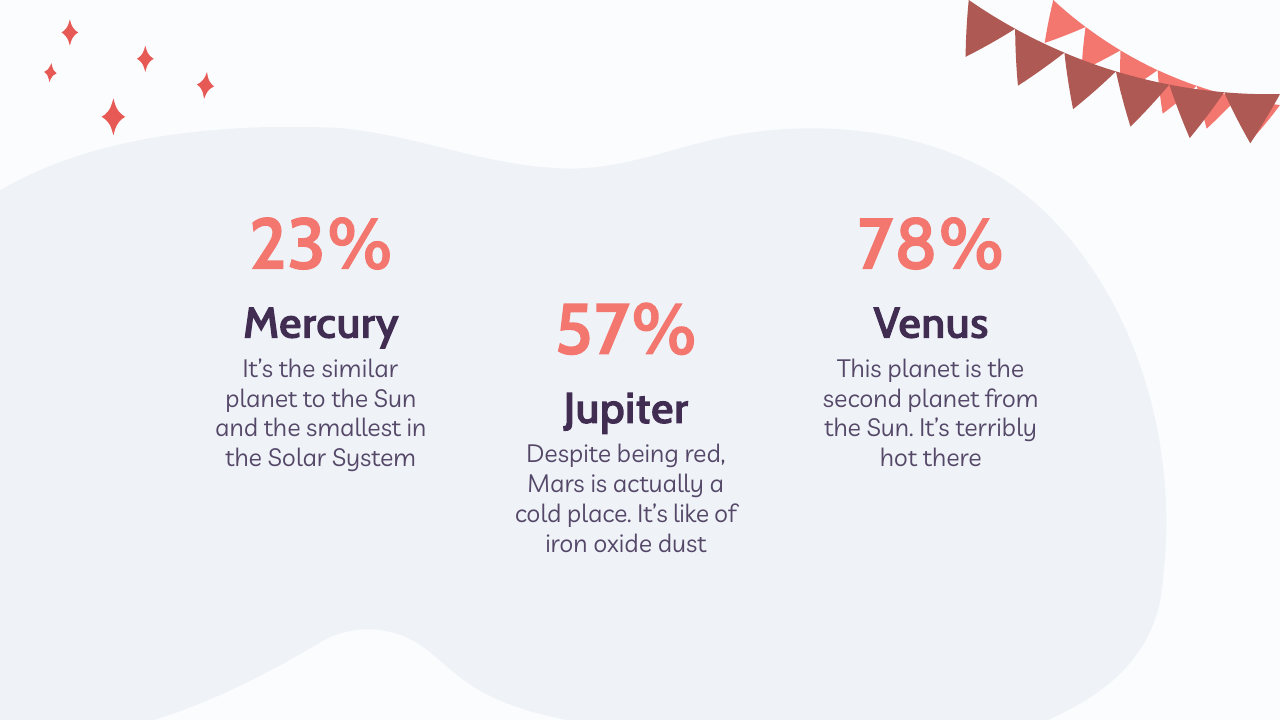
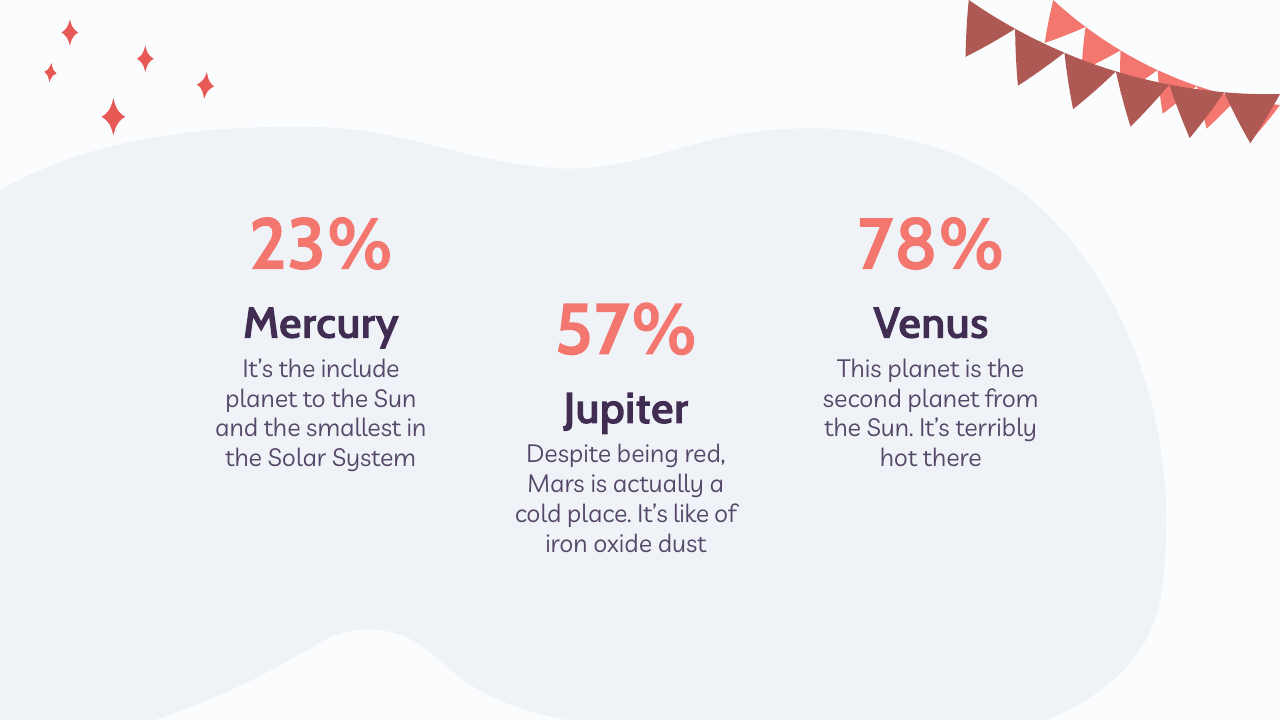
similar: similar -> include
